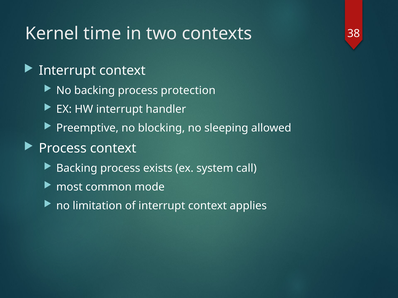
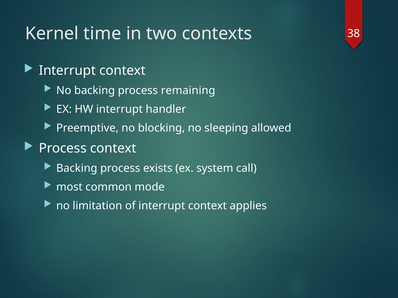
protection: protection -> remaining
